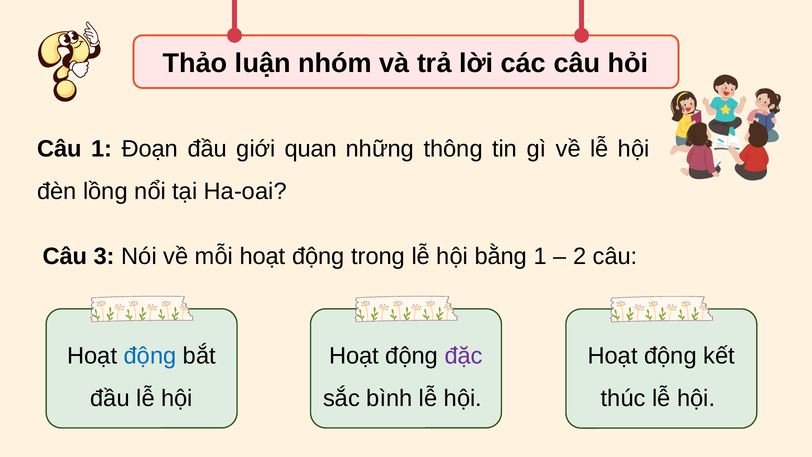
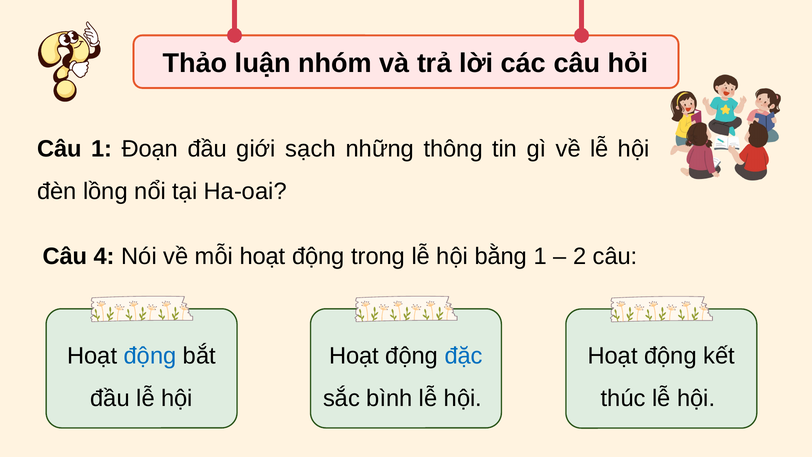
quan: quan -> sạch
3: 3 -> 4
đặc colour: purple -> blue
